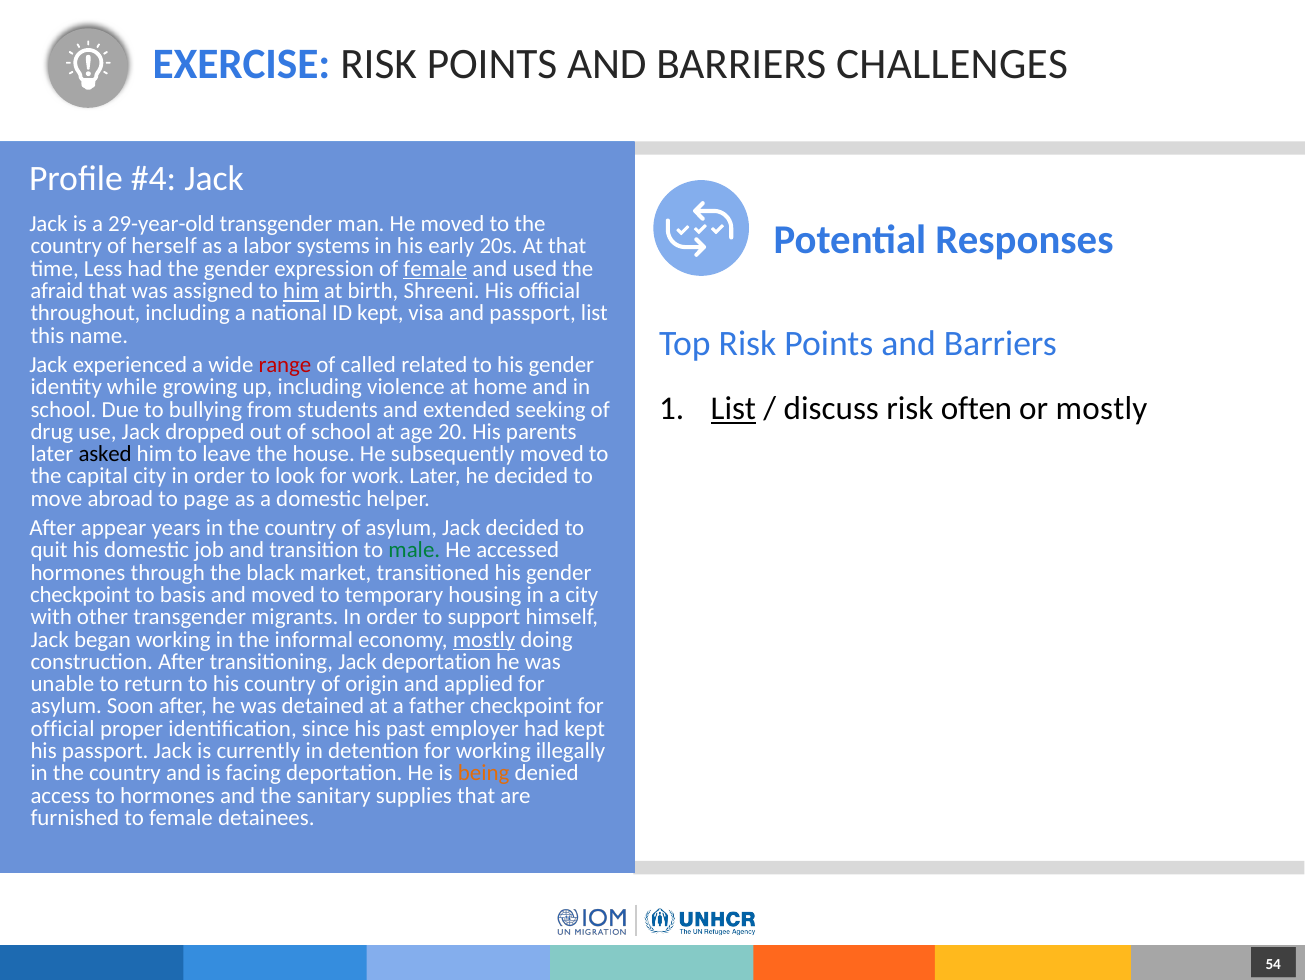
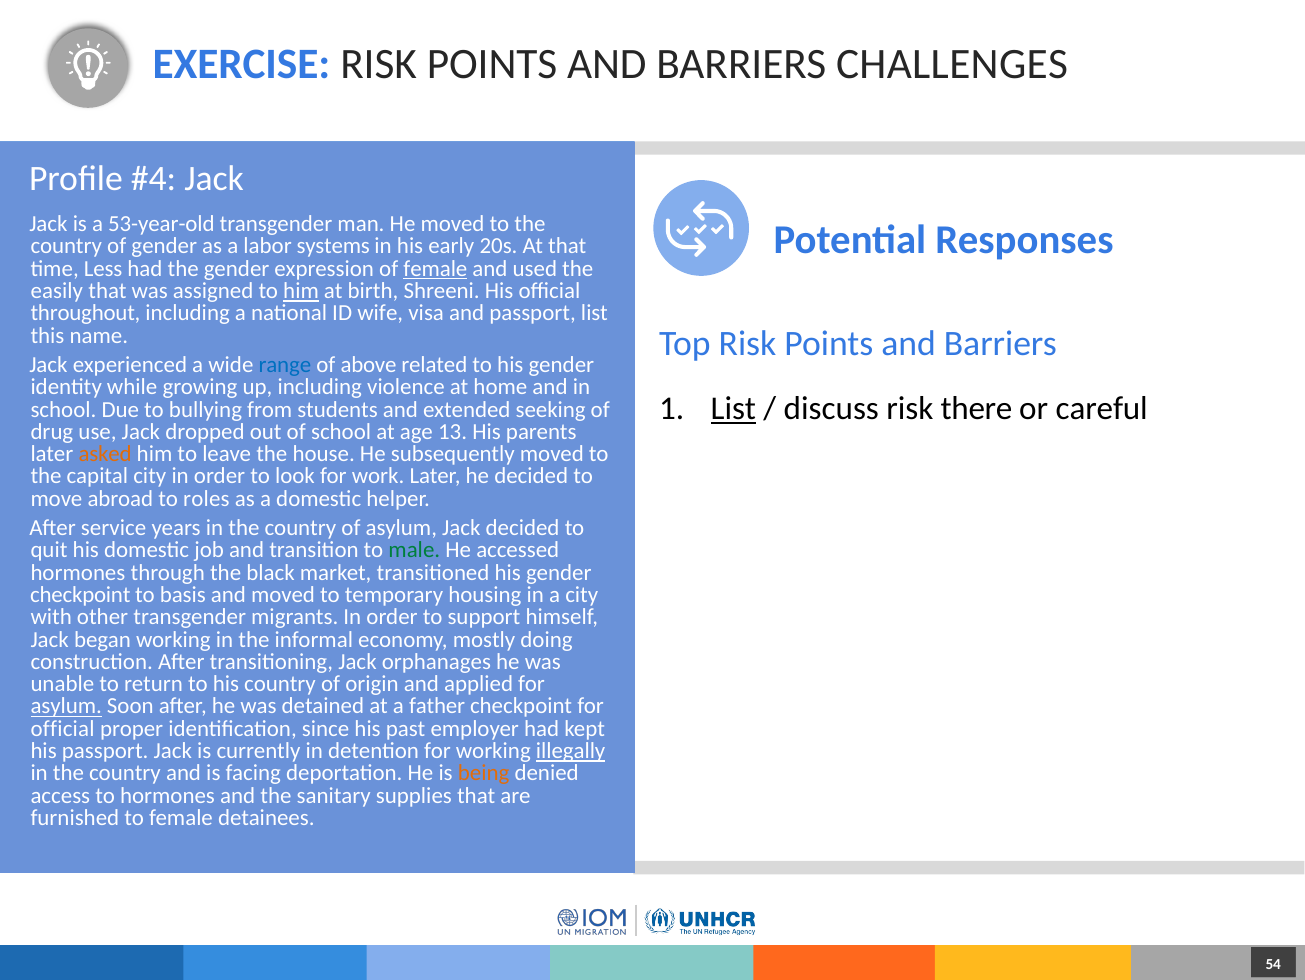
29-year-old: 29-year-old -> 53-year-old
of herself: herself -> gender
afraid: afraid -> easily
ID kept: kept -> wife
range colour: red -> blue
called: called -> above
often: often -> there
or mostly: mostly -> careful
20: 20 -> 13
asked colour: black -> orange
page: page -> roles
appear: appear -> service
mostly at (484, 639) underline: present -> none
Jack deportation: deportation -> orphanages
asylum at (66, 706) underline: none -> present
illegally underline: none -> present
